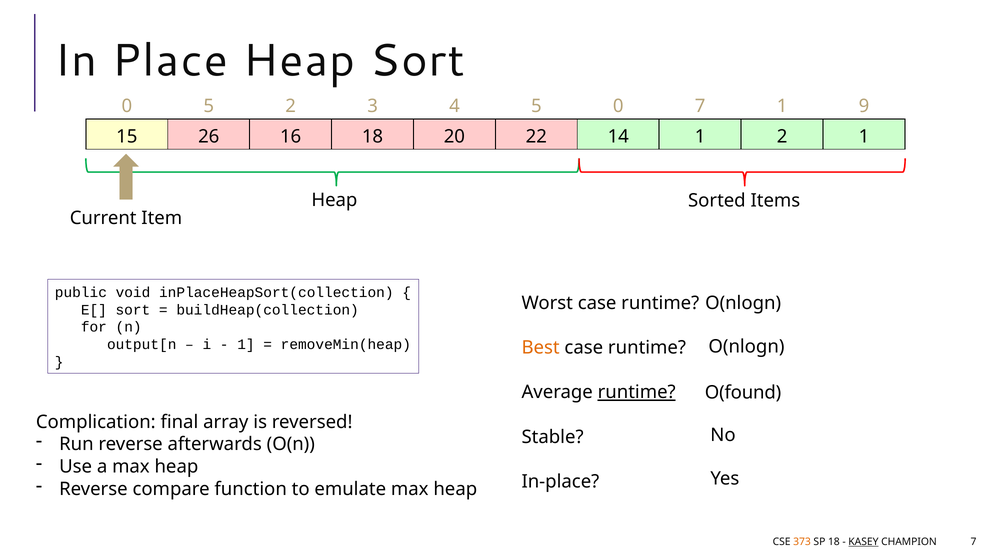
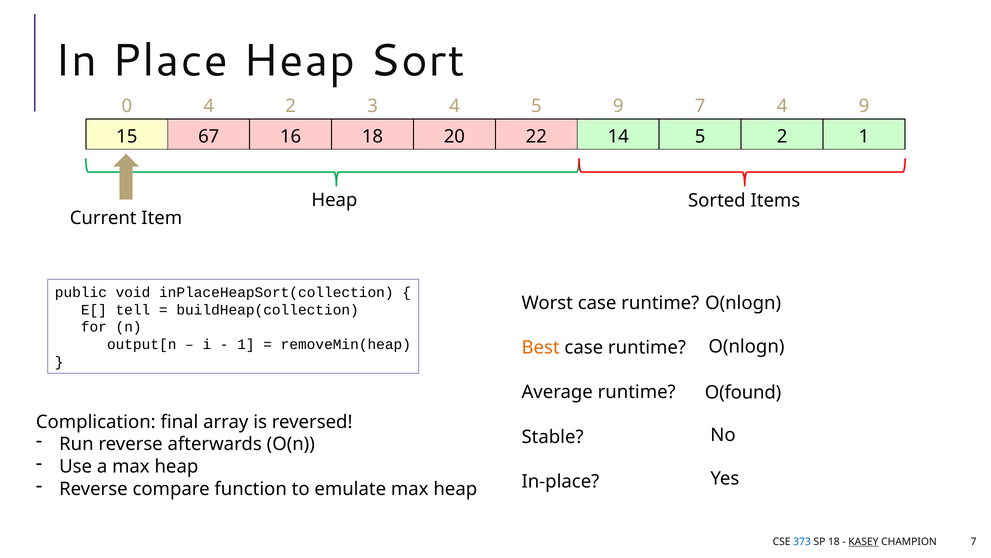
0 5: 5 -> 4
5 0: 0 -> 9
7 1: 1 -> 4
26: 26 -> 67
14 1: 1 -> 5
E[ sort: sort -> tell
runtime at (637, 392) underline: present -> none
373 colour: orange -> blue
